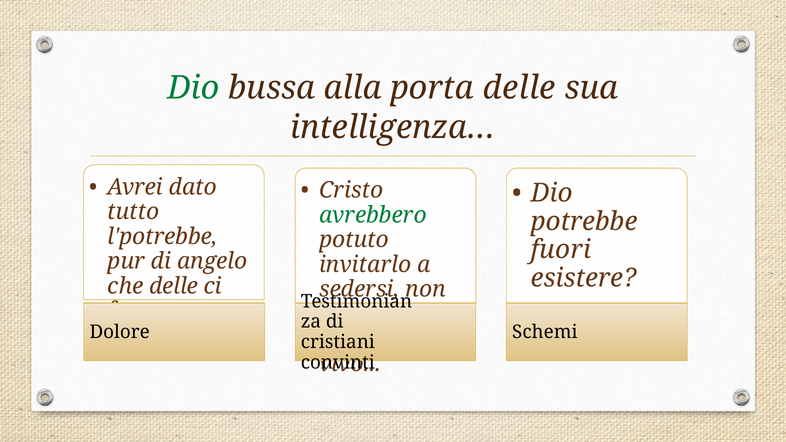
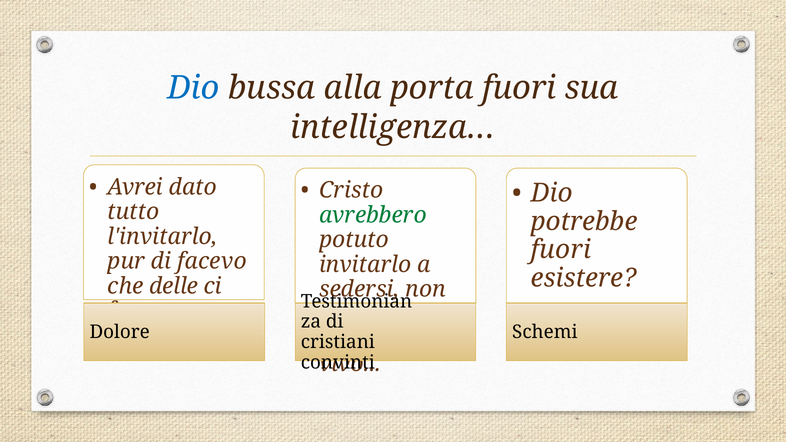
Dio at (193, 88) colour: green -> blue
porta delle: delle -> fuori
l'potrebbe: l'potrebbe -> l'invitarlo
di angelo: angelo -> facevo
